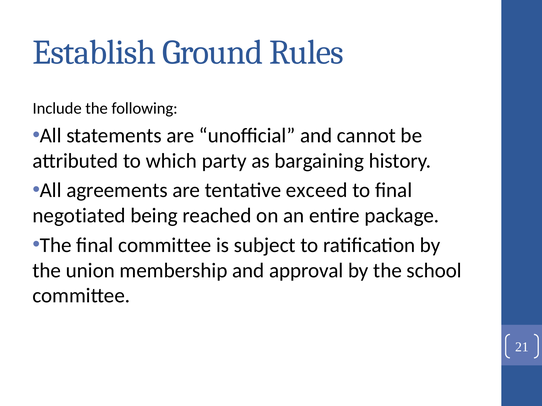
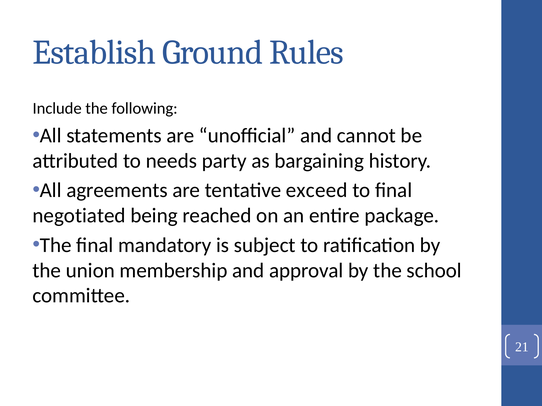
which: which -> needs
final committee: committee -> mandatory
